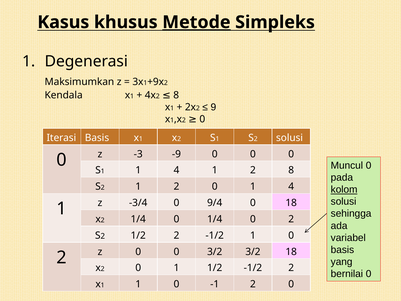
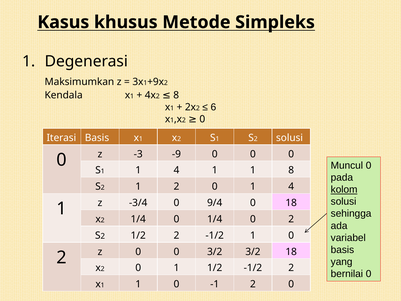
Metode underline: present -> none
9: 9 -> 6
4 1 2: 2 -> 1
